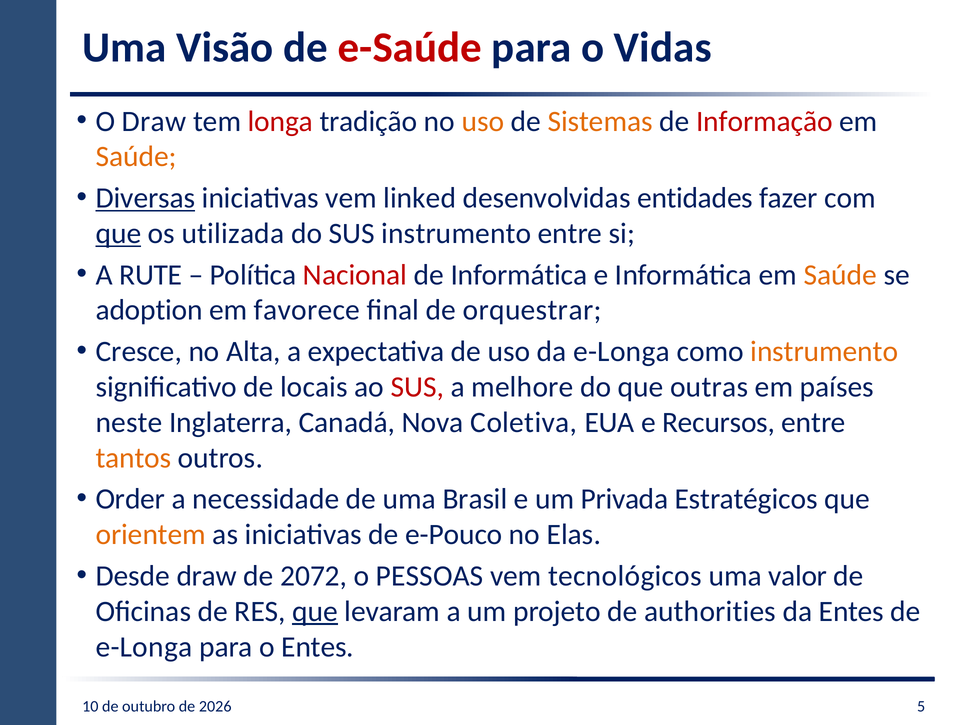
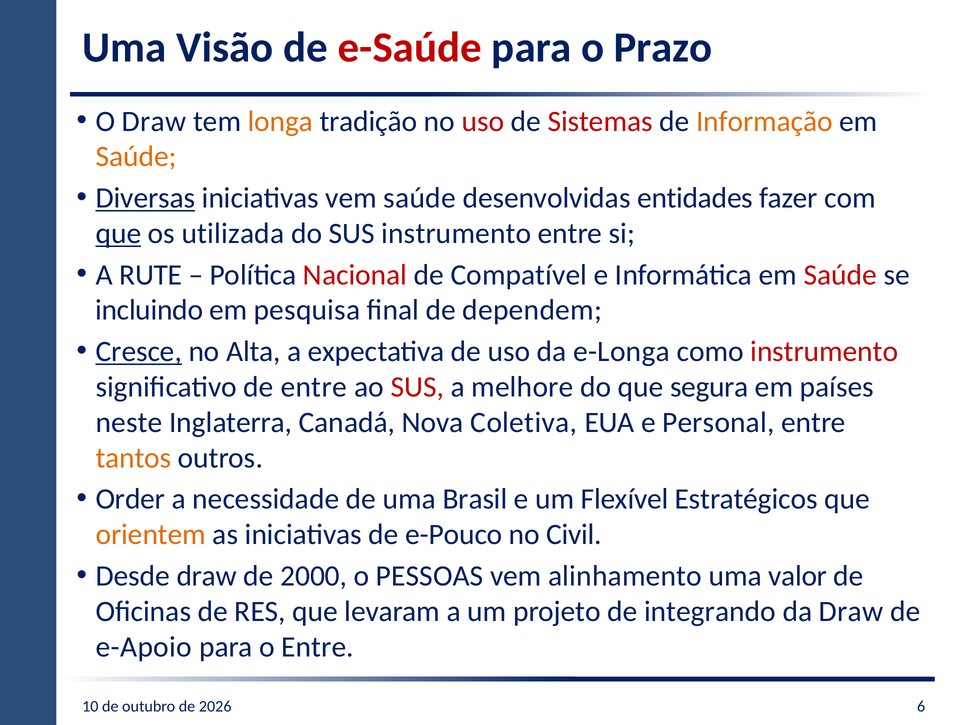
Vidas: Vidas -> Prazo
longa colour: red -> orange
uso at (483, 121) colour: orange -> red
Sistemas colour: orange -> red
Informação colour: red -> orange
vem linked: linked -> saúde
de Informática: Informática -> Compatível
Saúde at (840, 275) colour: orange -> red
adoption: adoption -> incluindo
favorece: favorece -> pesquisa
orquestrar: orquestrar -> dependem
Cresce underline: none -> present
instrumento at (824, 352) colour: orange -> red
de locais: locais -> entre
outras: outras -> segura
Recursos: Recursos -> Personal
Privada: Privada -> Flexível
Elas: Elas -> Civil
2072: 2072 -> 2000
tecnológicos: tecnológicos -> alinhamento
que at (315, 612) underline: present -> none
authorities: authorities -> integrando
da Entes: Entes -> Draw
e-Longa at (144, 647): e-Longa -> e-Apoio
o Entes: Entes -> Entre
5: 5 -> 6
